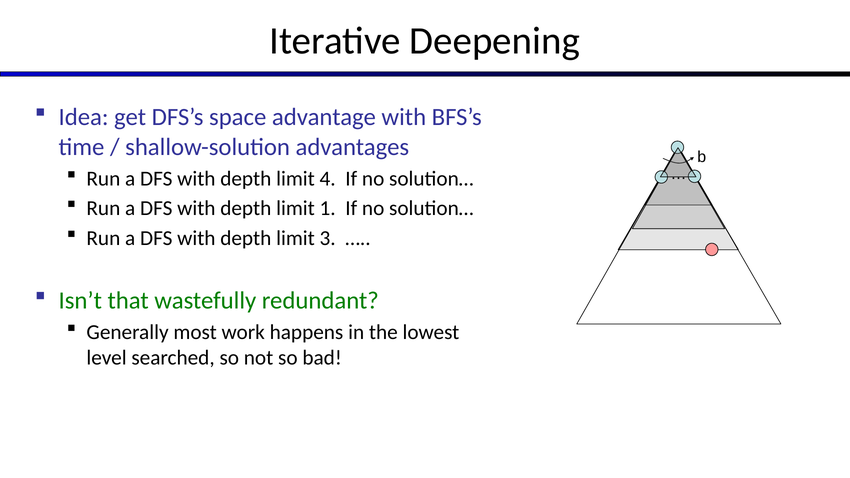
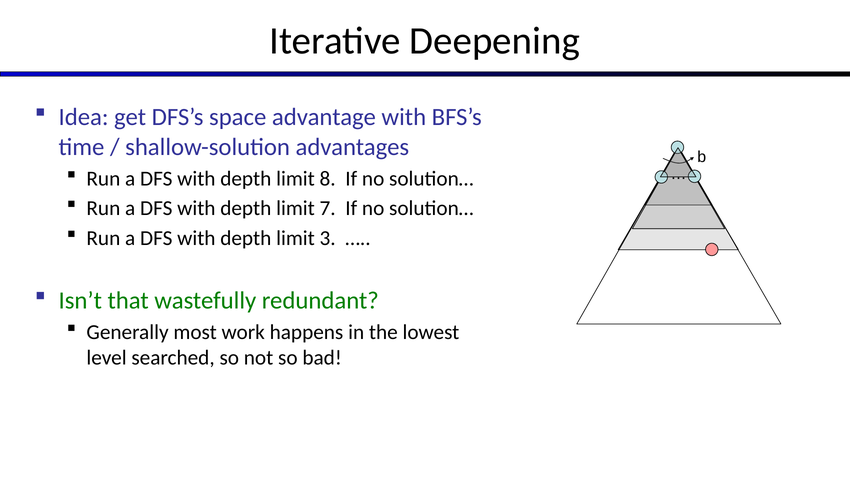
4: 4 -> 8
1: 1 -> 7
